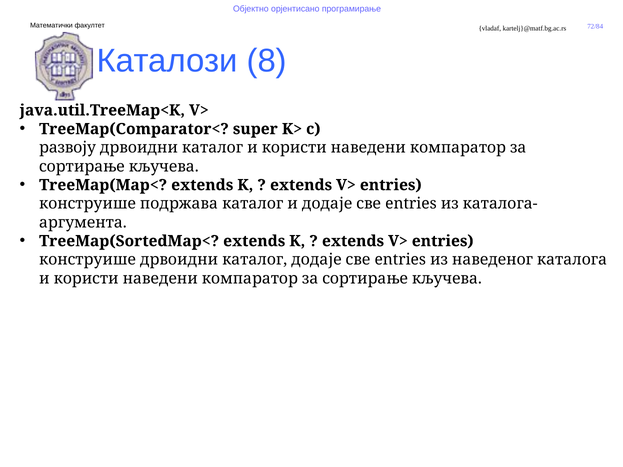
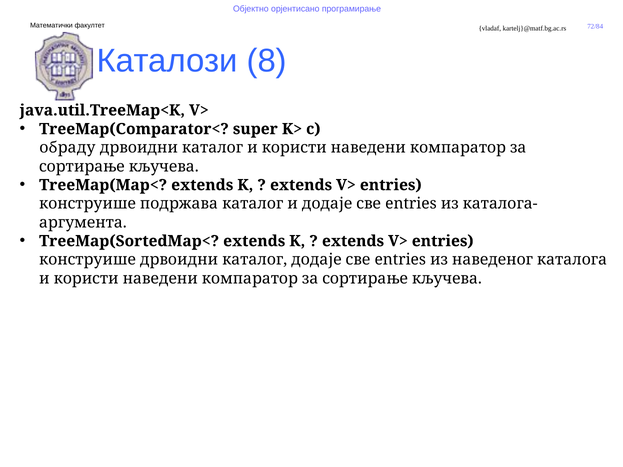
развоју: развоју -> обраду
